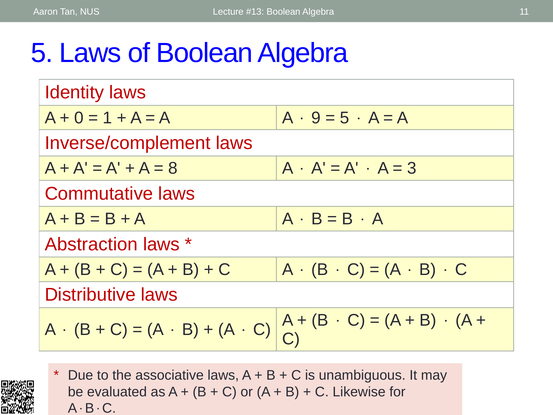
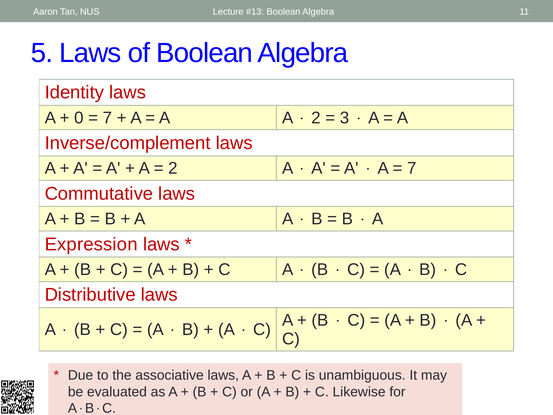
1 at (107, 118): 1 -> 7
9 at (316, 118): 9 -> 2
5 at (345, 118): 5 -> 3
8 at (173, 168): 8 -> 2
3 at (412, 168): 3 -> 7
Abstraction: Abstraction -> Expression
